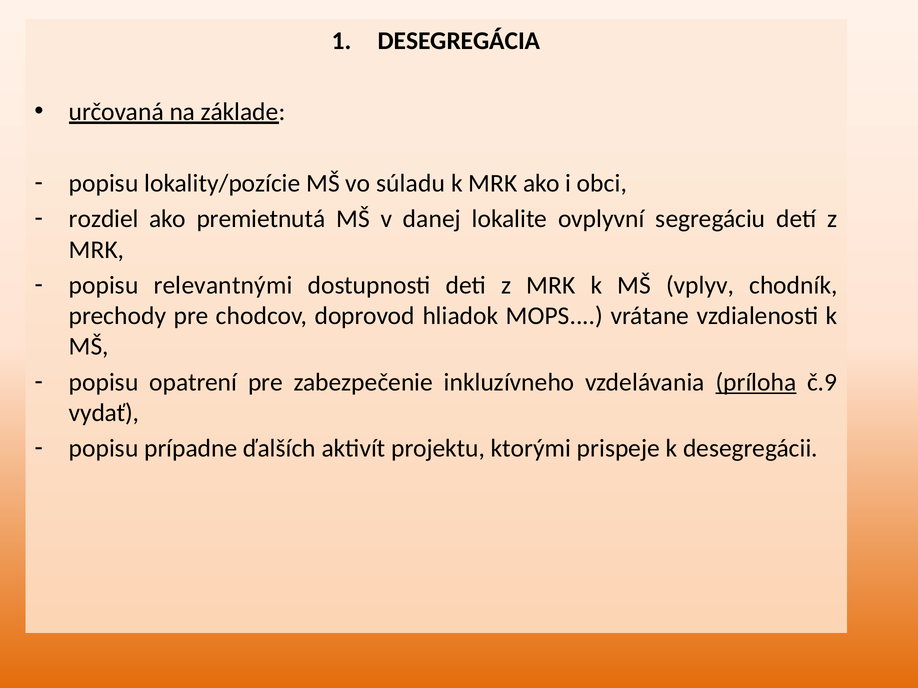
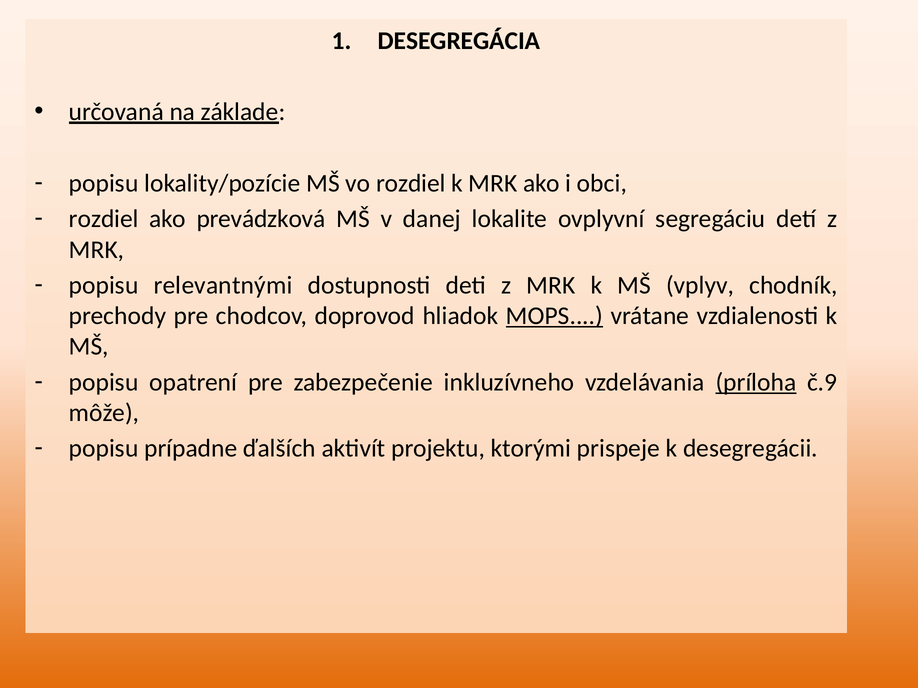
vo súladu: súladu -> rozdiel
premietnutá: premietnutá -> prevádzková
MOPS underline: none -> present
vydať: vydať -> môže
